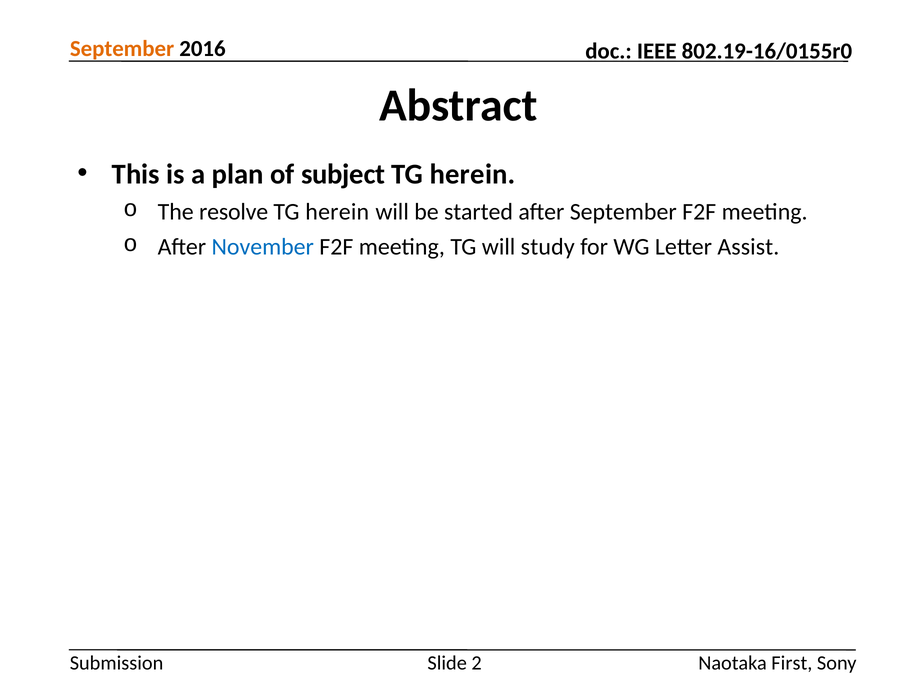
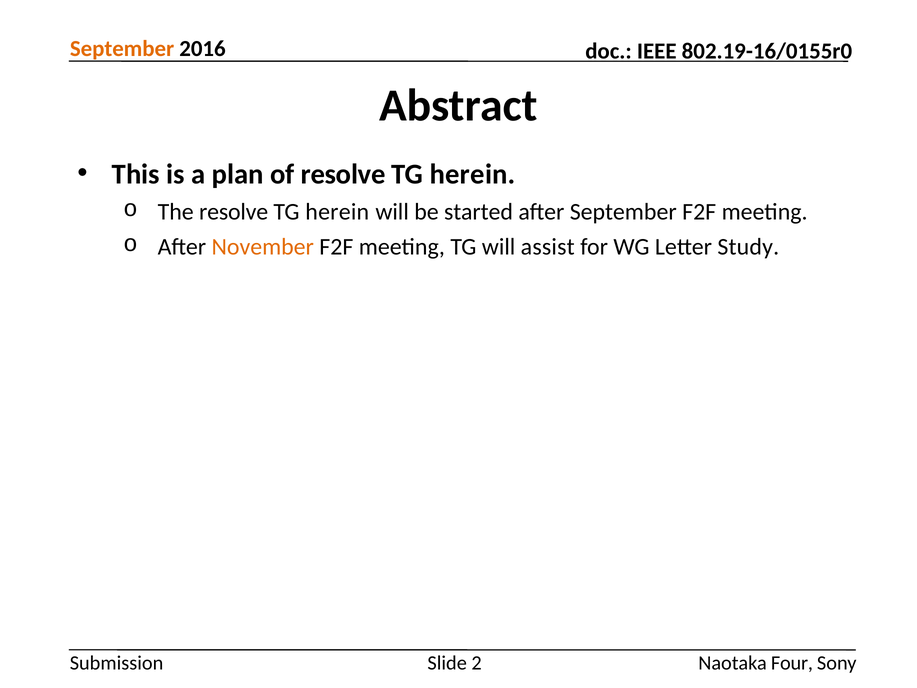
of subject: subject -> resolve
November colour: blue -> orange
study: study -> assist
Assist: Assist -> Study
First: First -> Four
